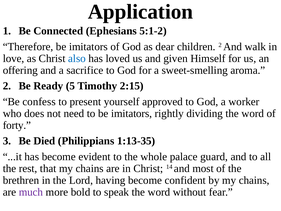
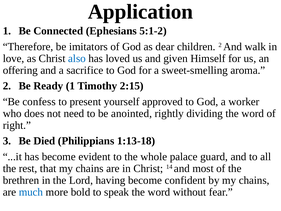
Ready 5: 5 -> 1
to be imitators: imitators -> anointed
forty: forty -> right
1:13-35: 1:13-35 -> 1:13-18
much colour: purple -> blue
